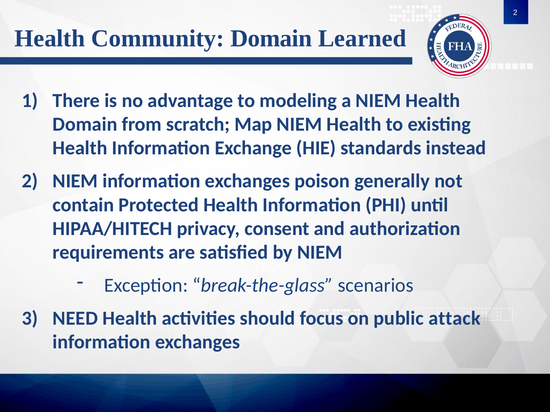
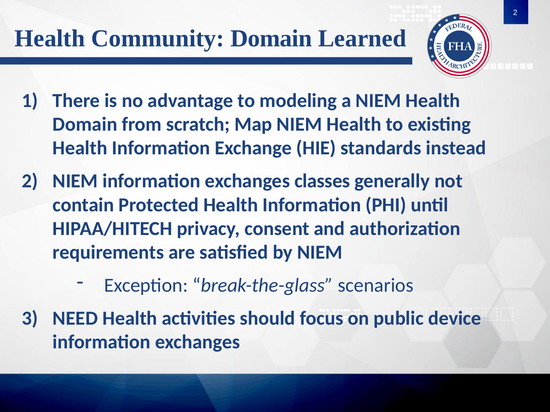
poison: poison -> classes
attack: attack -> device
